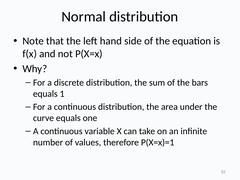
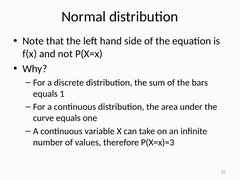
P(X=x)=1: P(X=x)=1 -> P(X=x)=3
